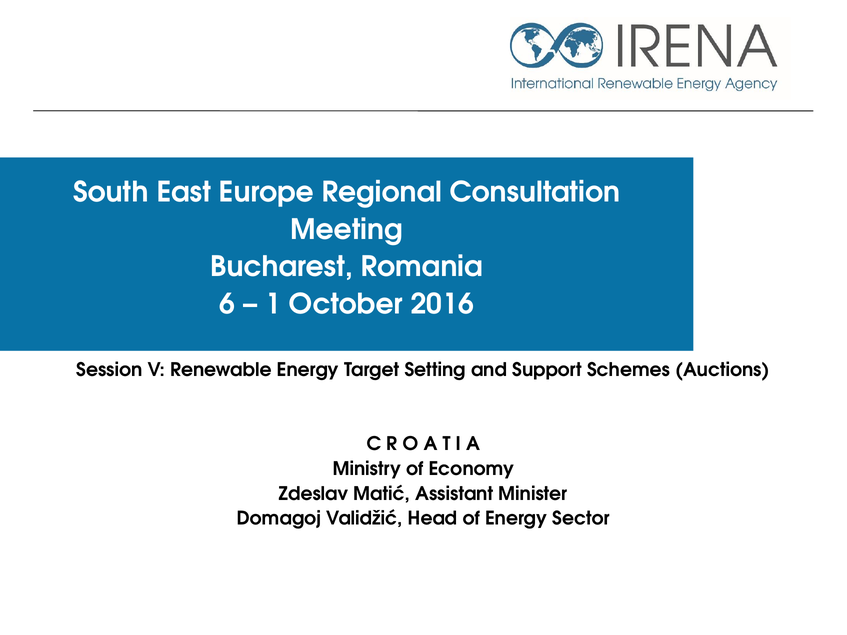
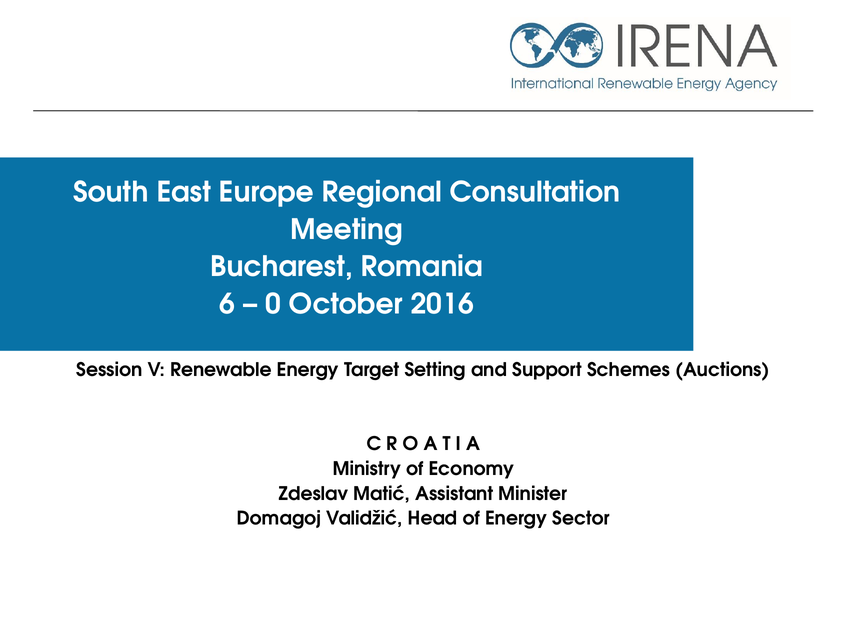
1: 1 -> 0
